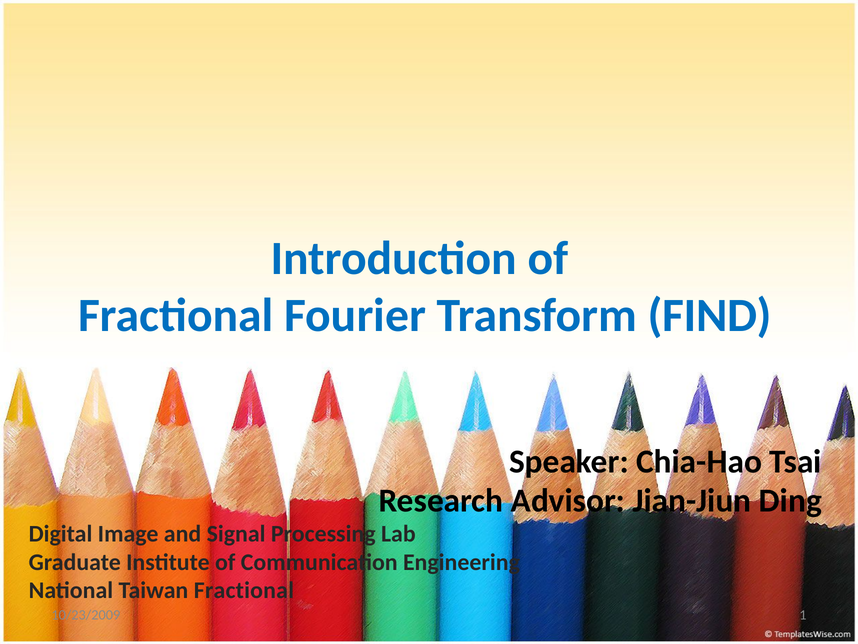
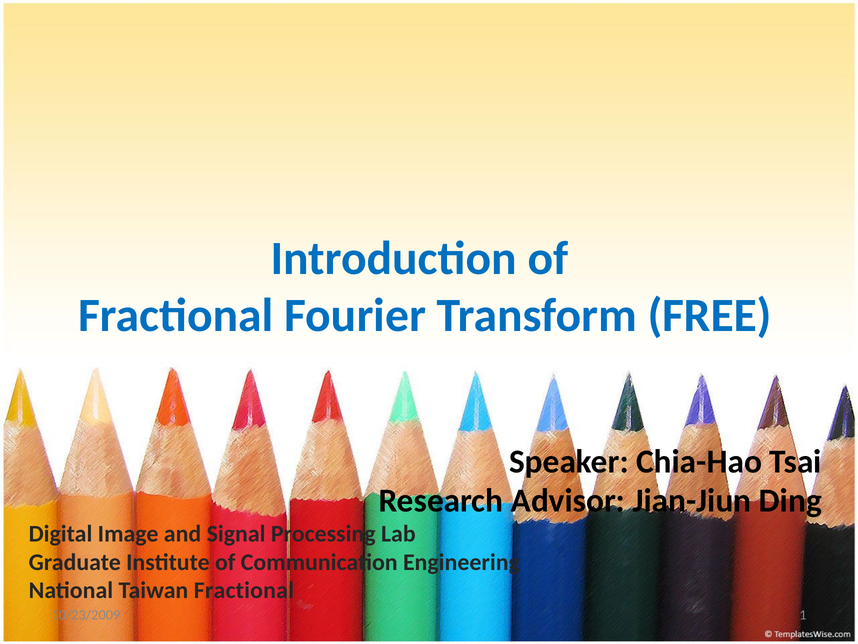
FIND: FIND -> FREE
